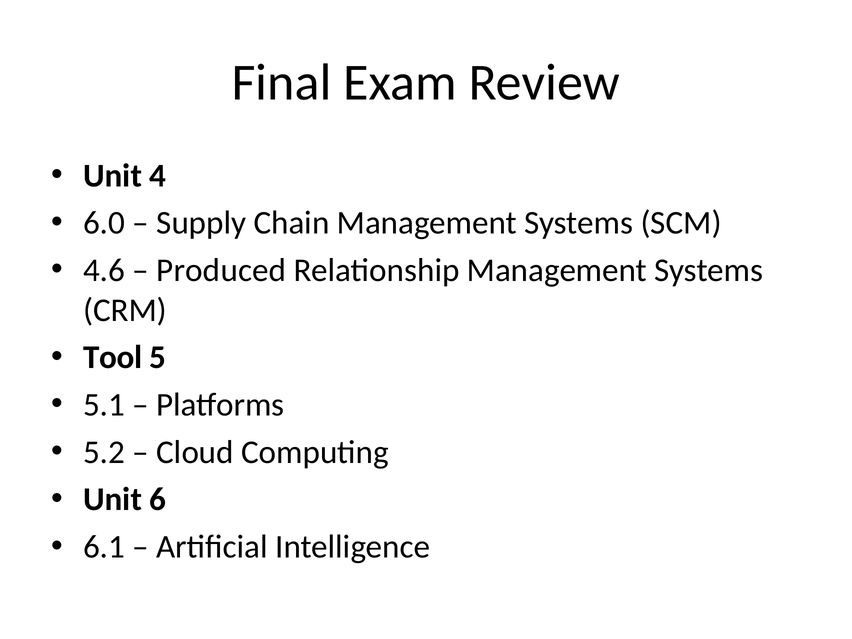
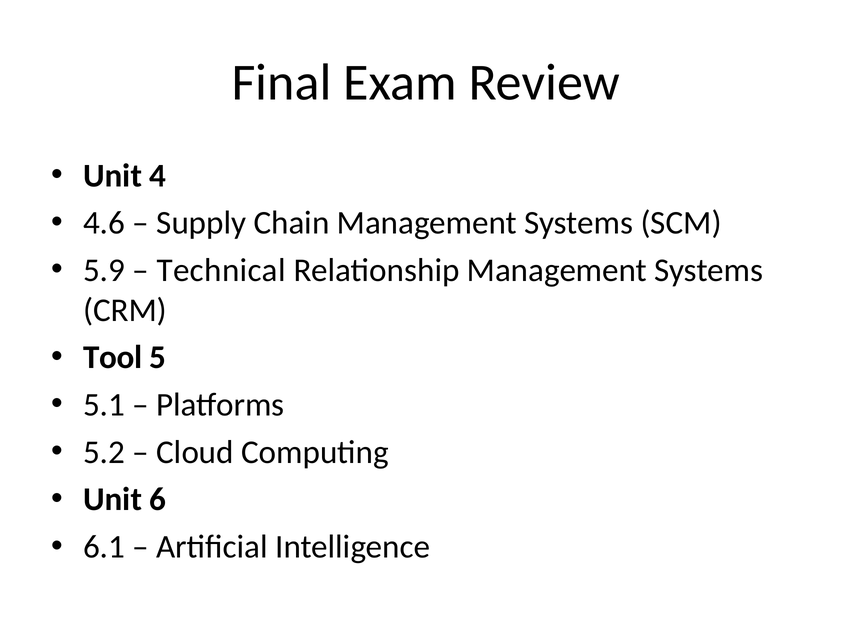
6.0: 6.0 -> 4.6
4.6: 4.6 -> 5.9
Produced: Produced -> Technical
